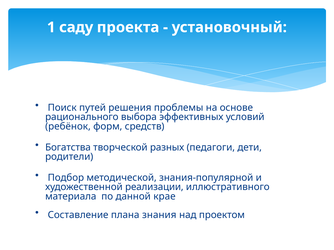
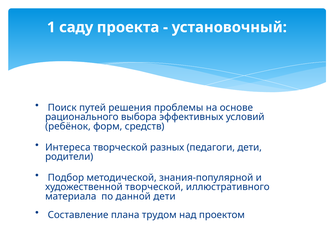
Богатства: Богатства -> Интереса
художественной реализации: реализации -> творческой
данной крае: крае -> дети
знания: знания -> трудом
